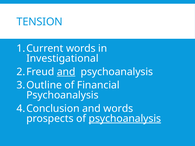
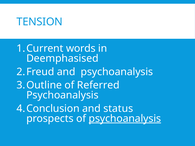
Investigational: Investigational -> Deemphasised
and at (66, 72) underline: present -> none
Financial: Financial -> Referred
and words: words -> status
